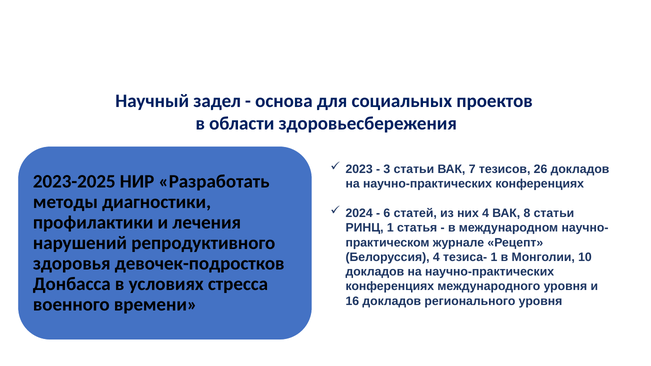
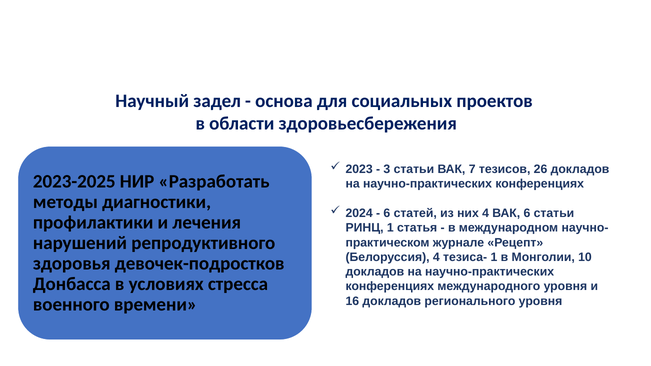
ВАК 8: 8 -> 6
